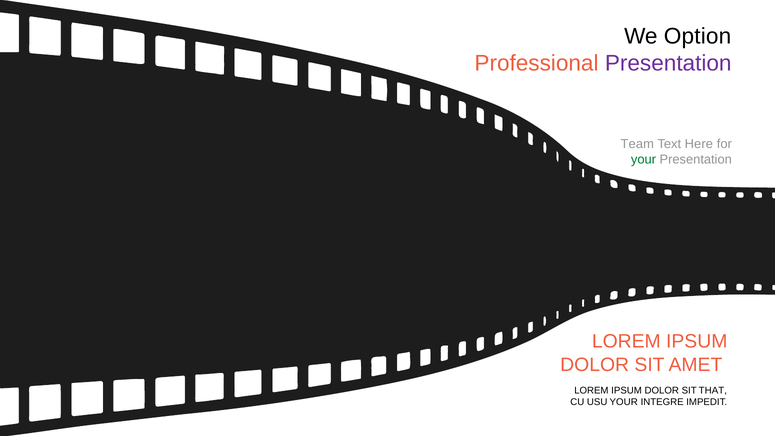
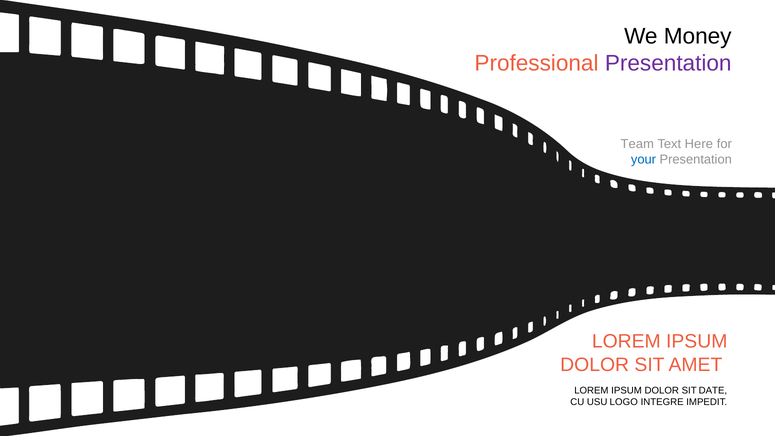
Option: Option -> Money
your at (644, 159) colour: green -> blue
THAT: THAT -> DATE
USU YOUR: YOUR -> LOGO
